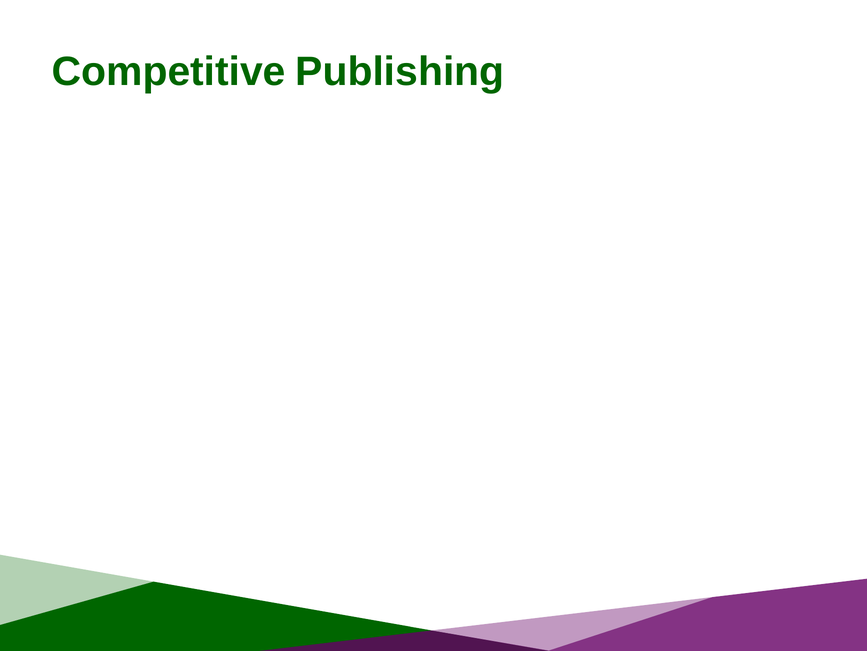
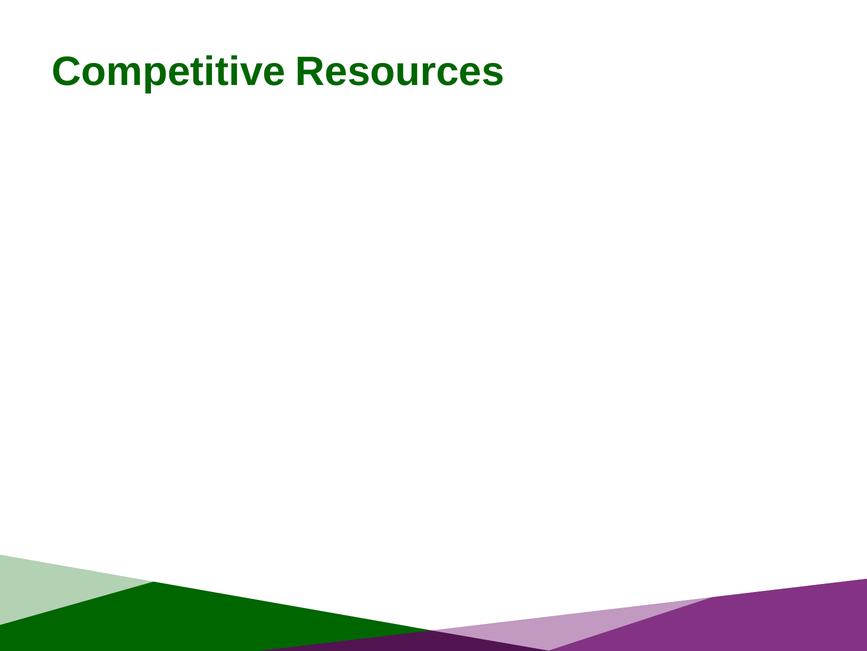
Publishing: Publishing -> Resources
